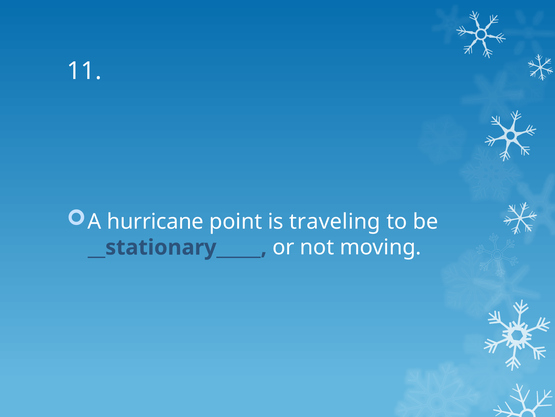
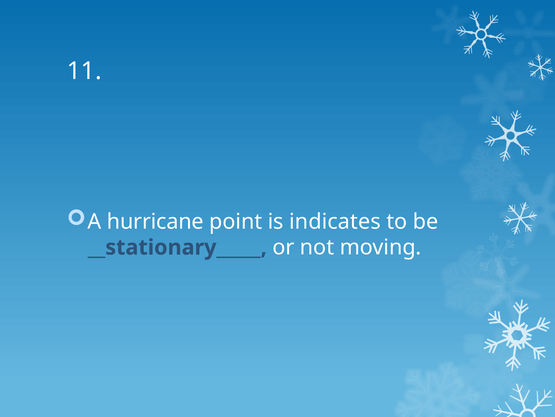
traveling: traveling -> indicates
